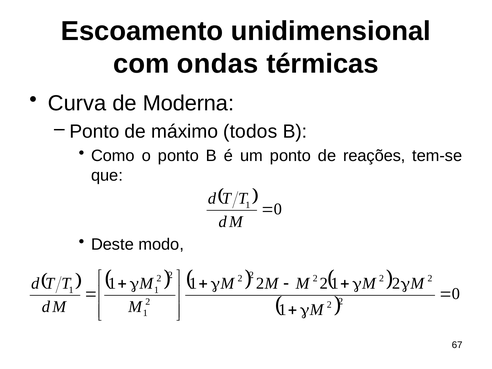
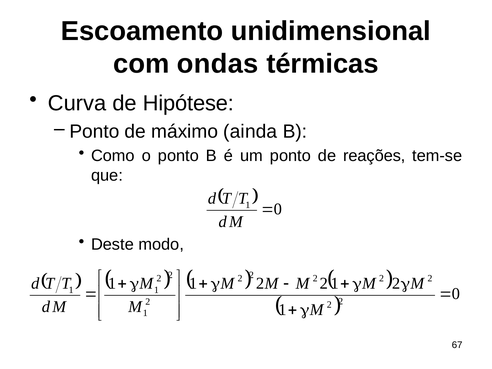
Moderna: Moderna -> Hipótese
todos: todos -> ainda
